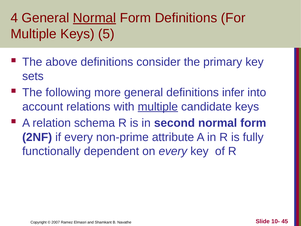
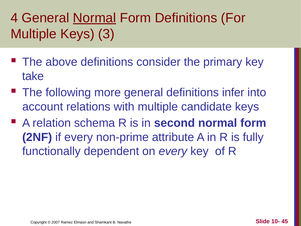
5: 5 -> 3
sets: sets -> take
multiple at (158, 107) underline: present -> none
